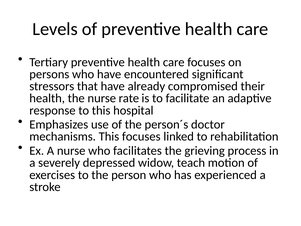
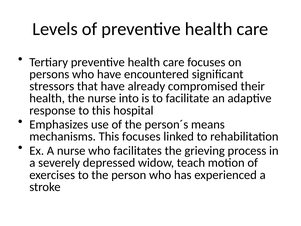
rate: rate -> into
doctor: doctor -> means
